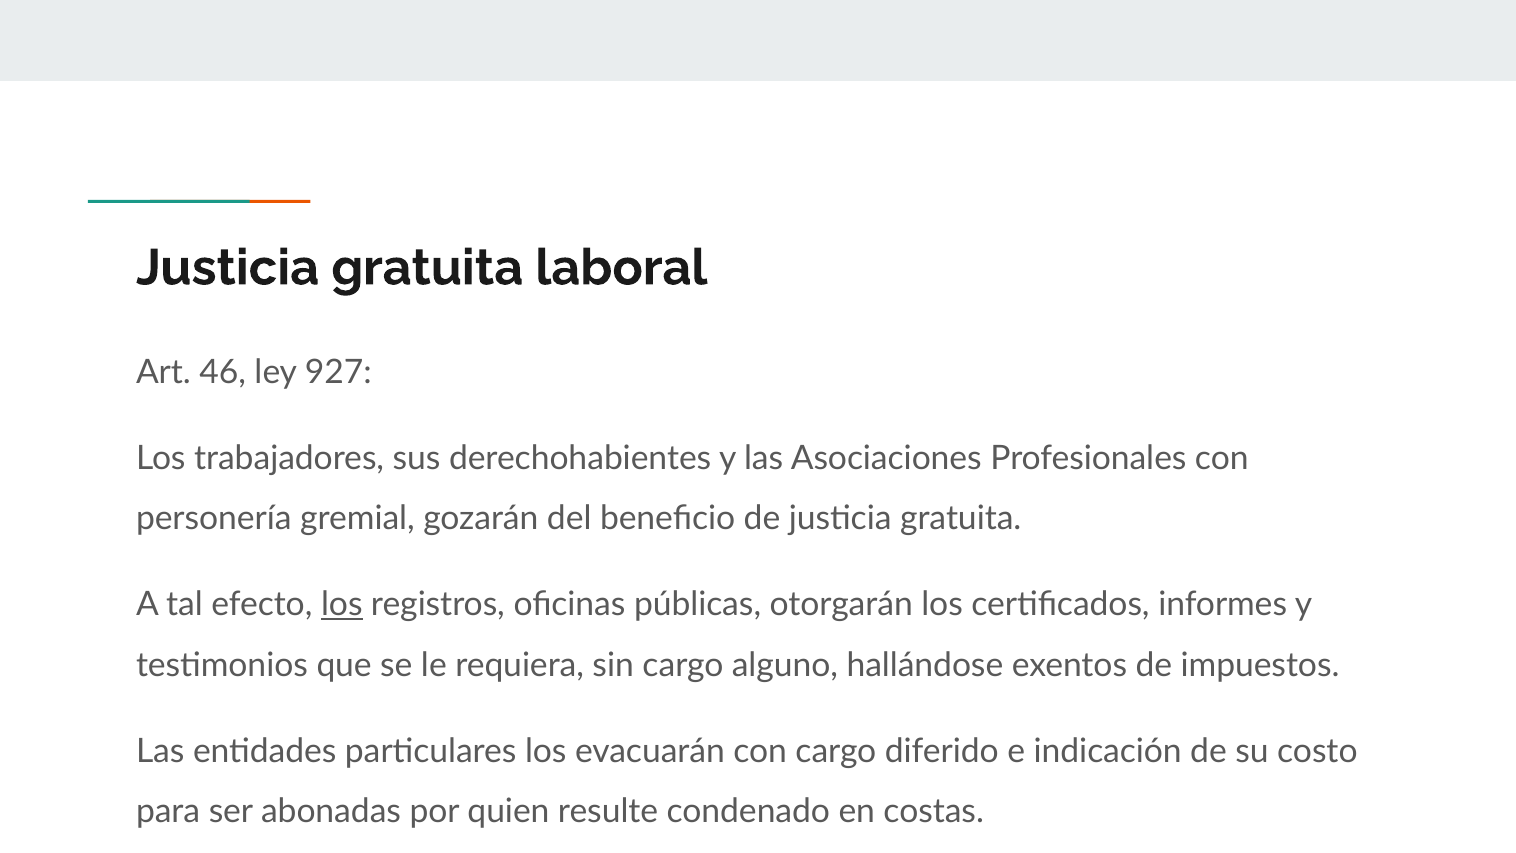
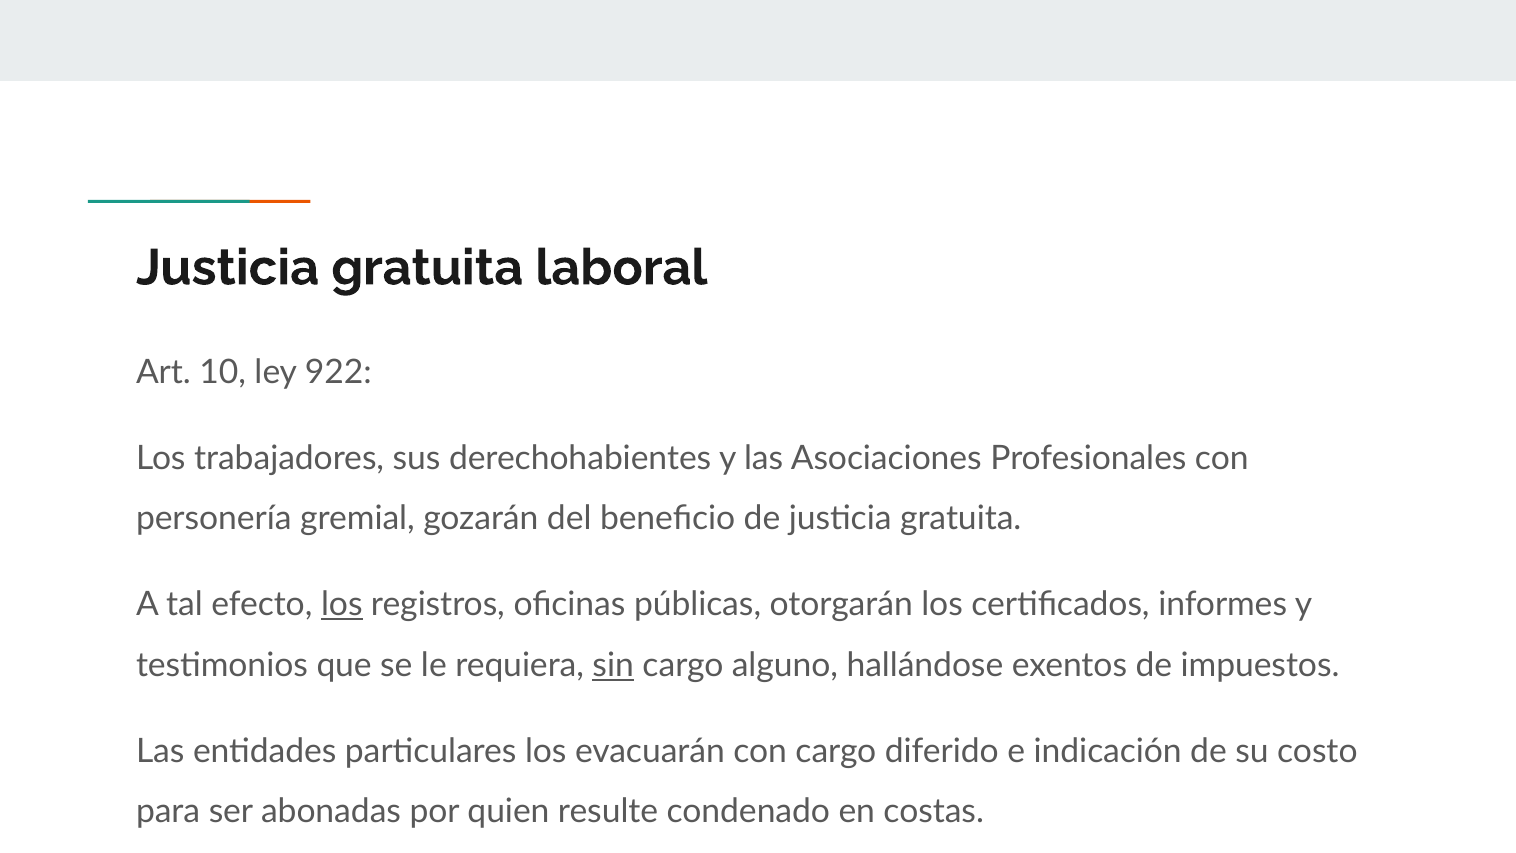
46: 46 -> 10
927: 927 -> 922
sin underline: none -> present
